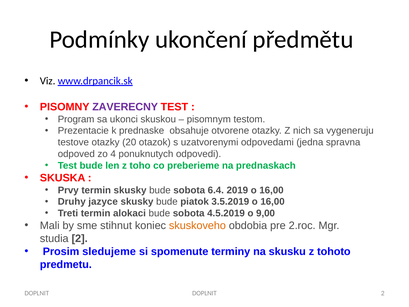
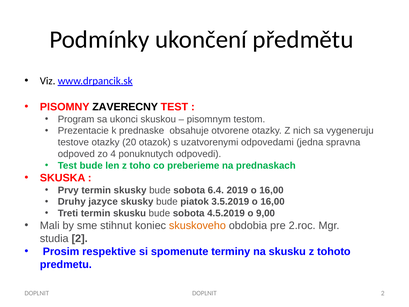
ZAVERECNY colour: purple -> black
termin alokaci: alokaci -> skusku
sledujeme: sledujeme -> respektive
